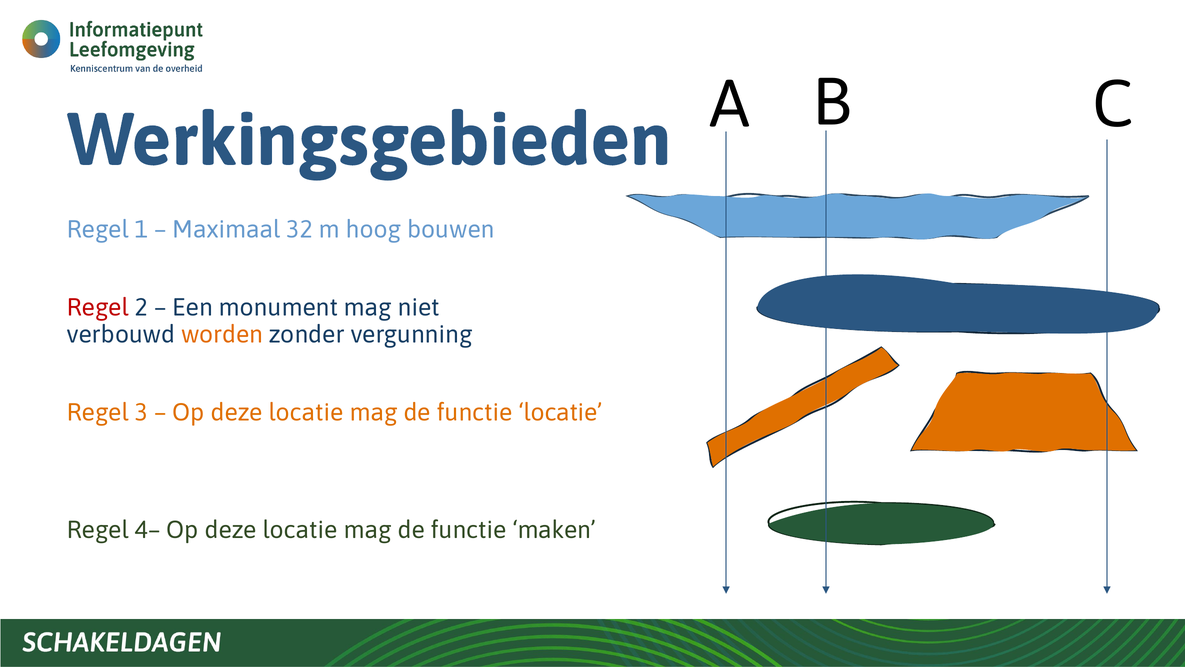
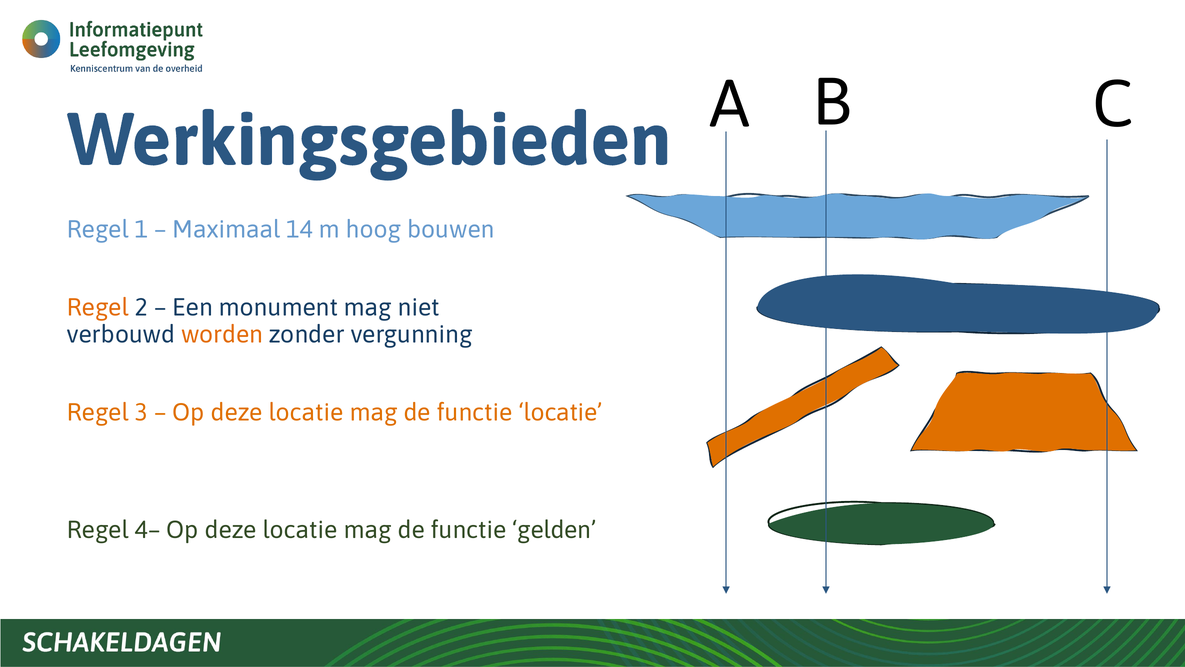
32: 32 -> 14
Regel at (98, 308) colour: red -> orange
maken: maken -> gelden
